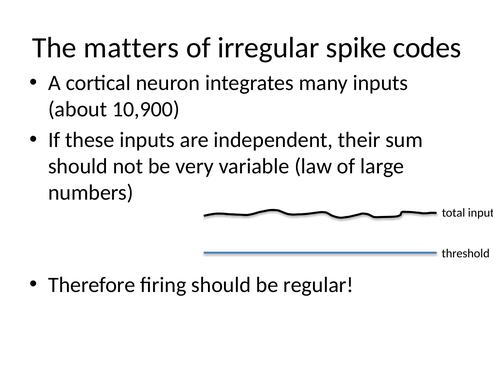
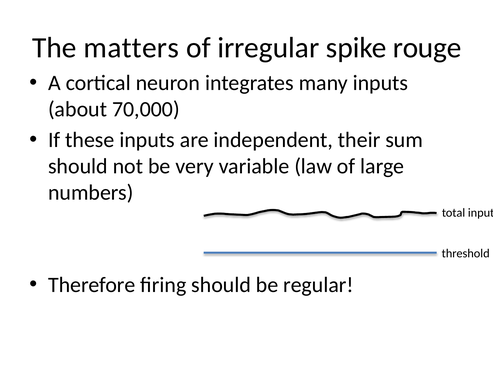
codes: codes -> rouge
10,900: 10,900 -> 70,000
